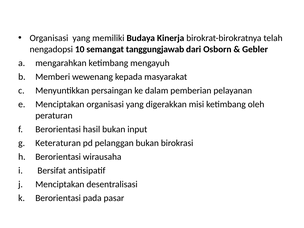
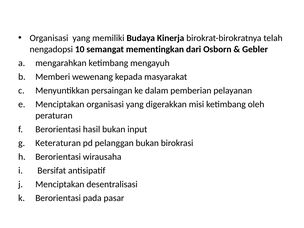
tanggungjawab: tanggungjawab -> mementingkan
